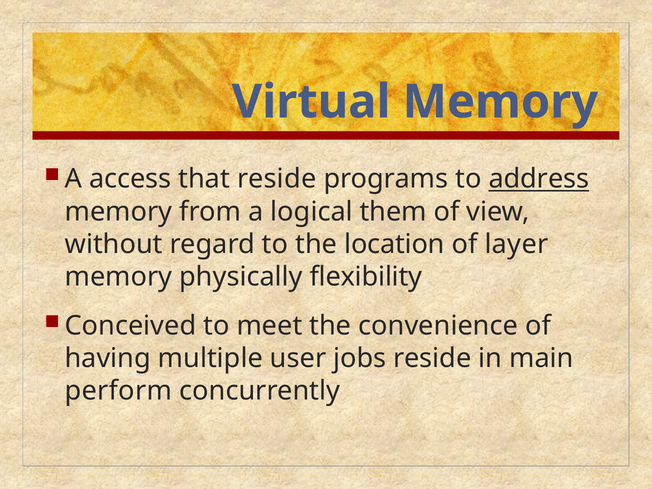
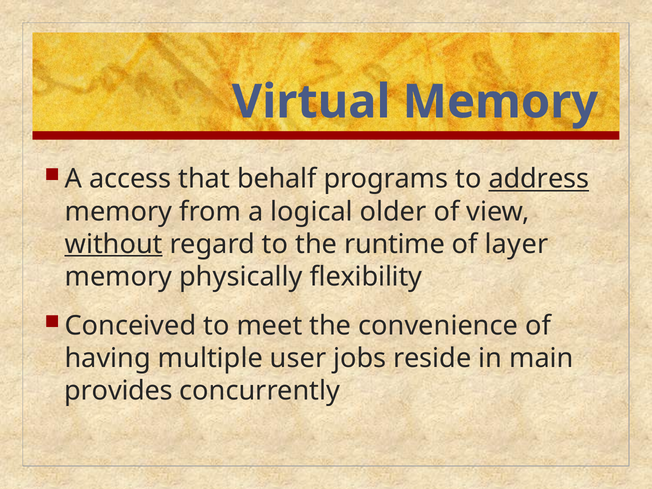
that reside: reside -> behalf
them: them -> older
without underline: none -> present
location: location -> runtime
perform: perform -> provides
